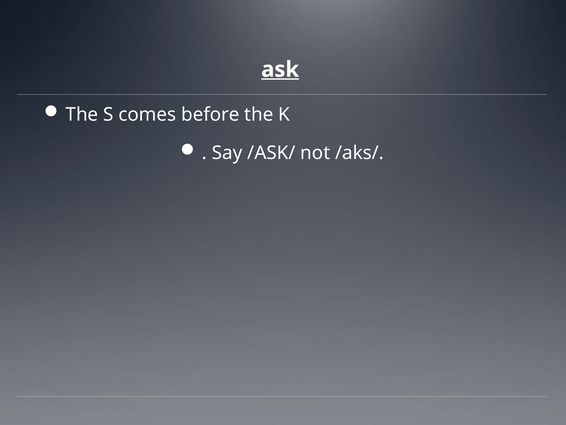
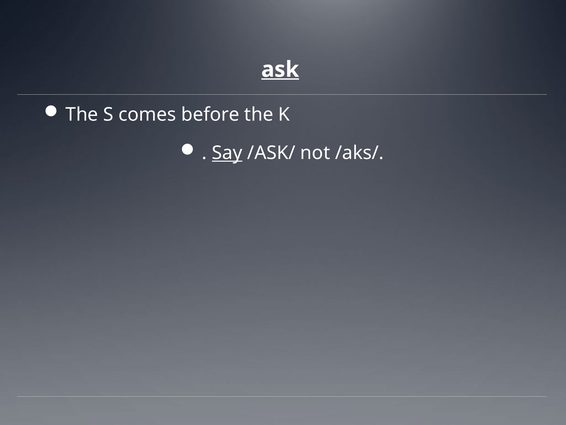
Say underline: none -> present
